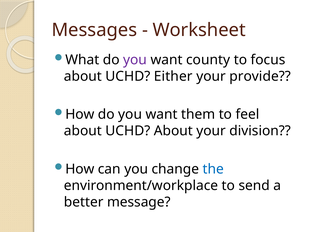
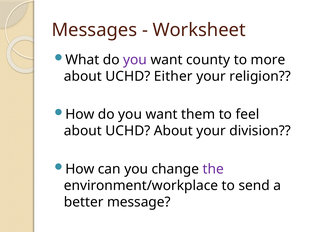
focus: focus -> more
provide: provide -> religion
the colour: blue -> purple
